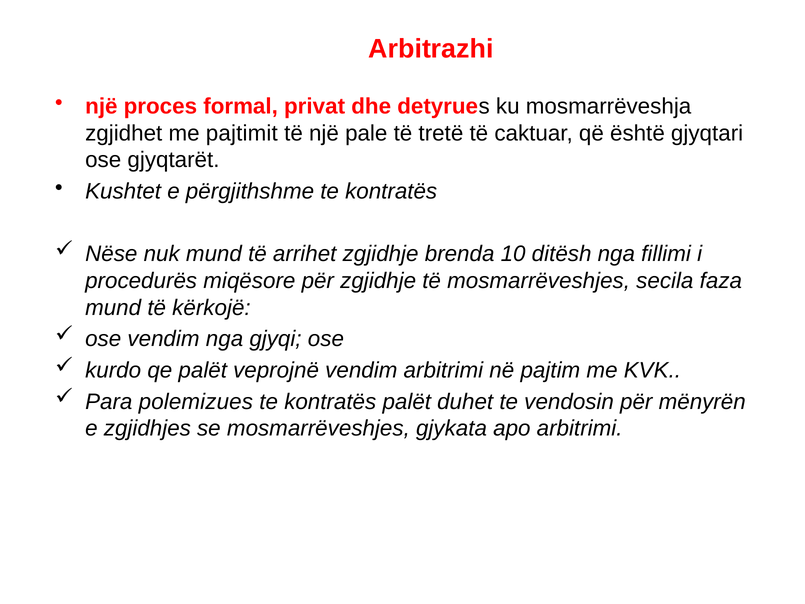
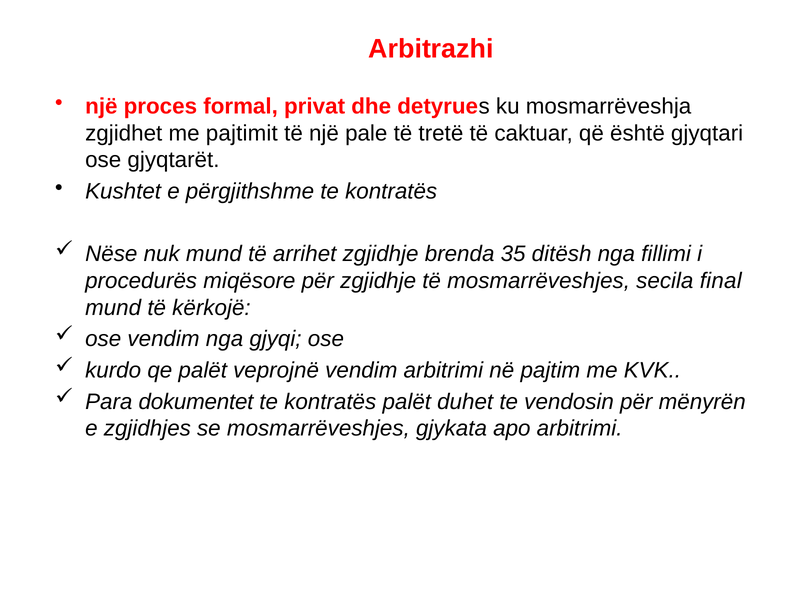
10: 10 -> 35
faza: faza -> final
polemizues: polemizues -> dokumentet
